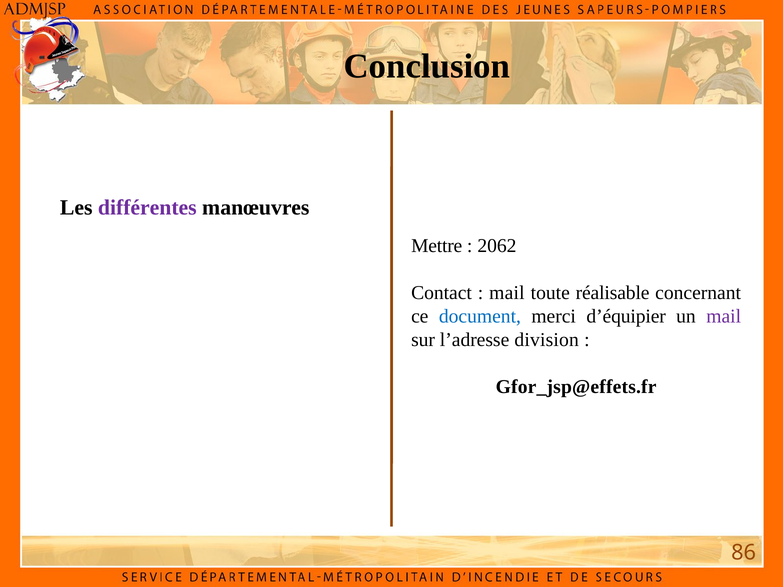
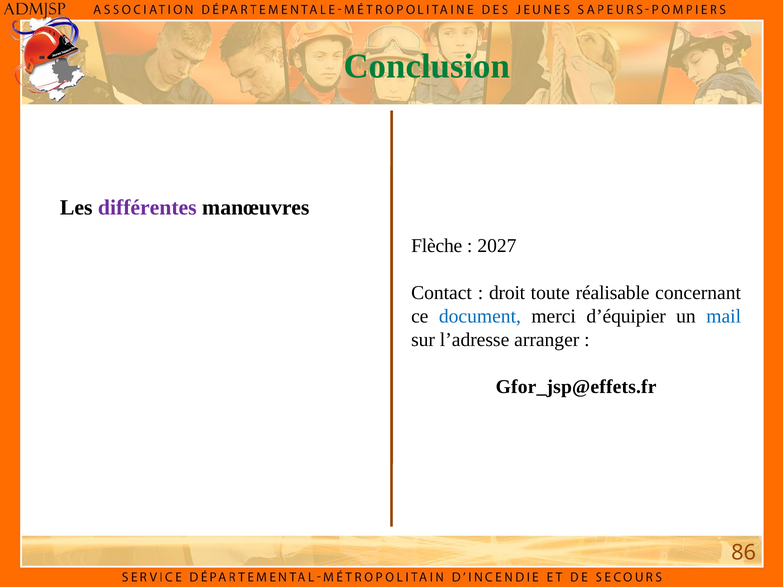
Conclusion colour: black -> green
Mettre: Mettre -> Flèche
2062: 2062 -> 2027
mail at (507, 293): mail -> droit
mail at (724, 317) colour: purple -> blue
division: division -> arranger
